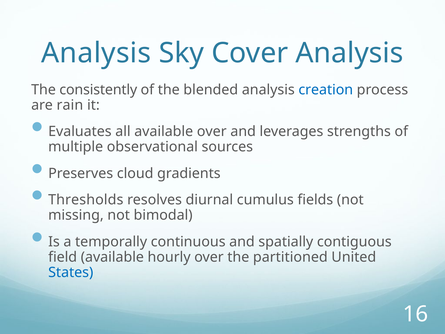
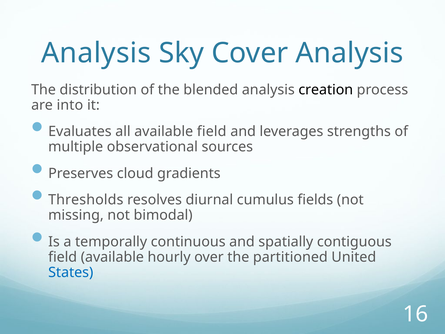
consistently: consistently -> distribution
creation colour: blue -> black
rain: rain -> into
available over: over -> field
